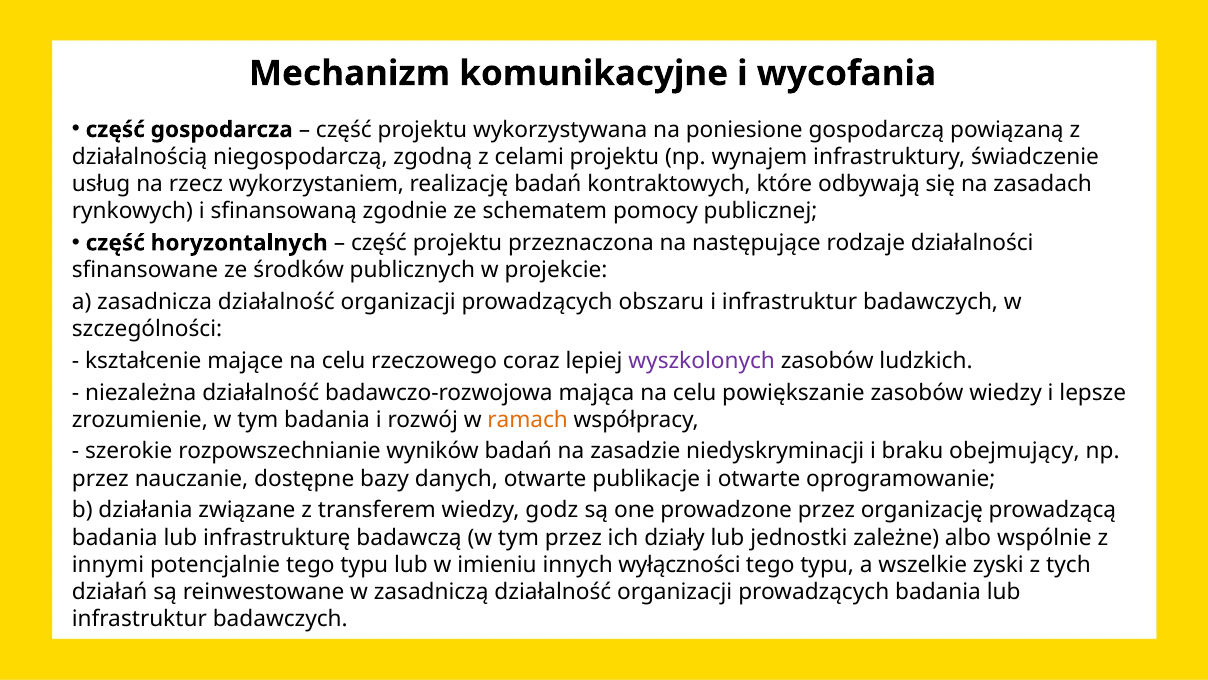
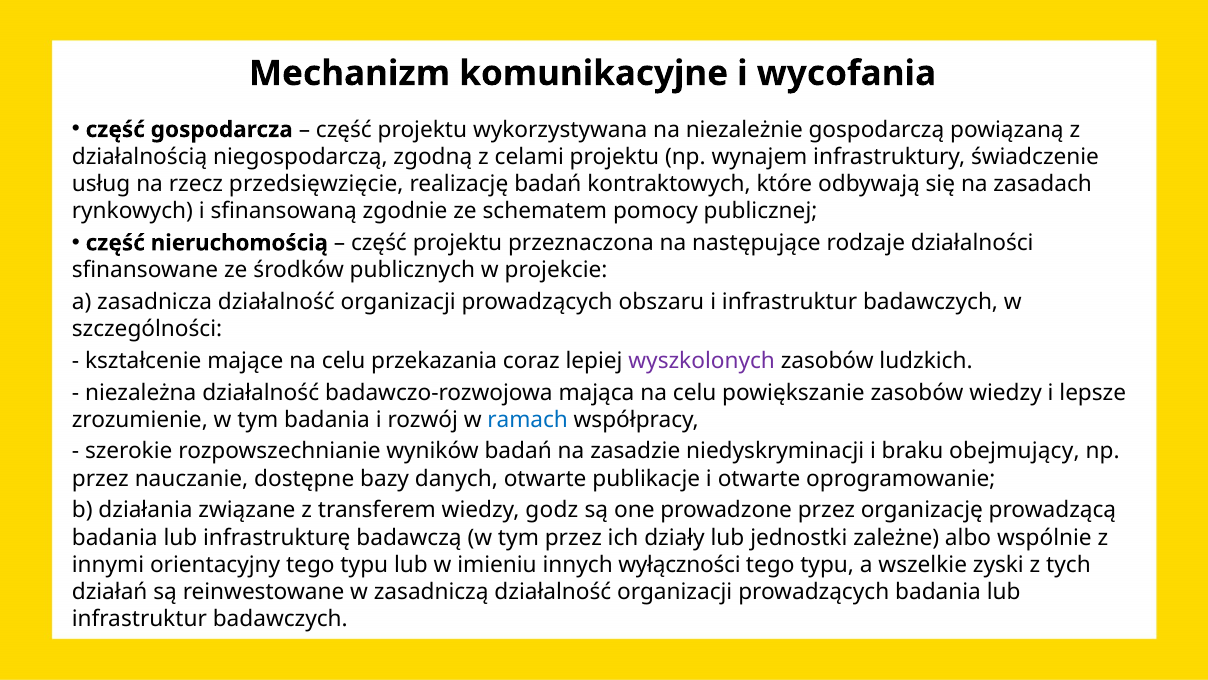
poniesione: poniesione -> niezależnie
wykorzystaniem: wykorzystaniem -> przedsięwzięcie
horyzontalnych: horyzontalnych -> nieruchomością
rzeczowego: rzeczowego -> przekazania
ramach colour: orange -> blue
potencjalnie: potencjalnie -> orientacyjny
